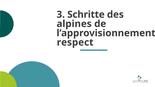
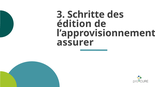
alpines: alpines -> édition
respect: respect -> assurer
